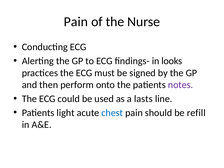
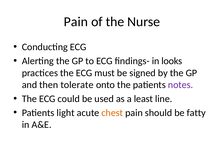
perform: perform -> tolerate
lasts: lasts -> least
chest colour: blue -> orange
refill: refill -> fatty
